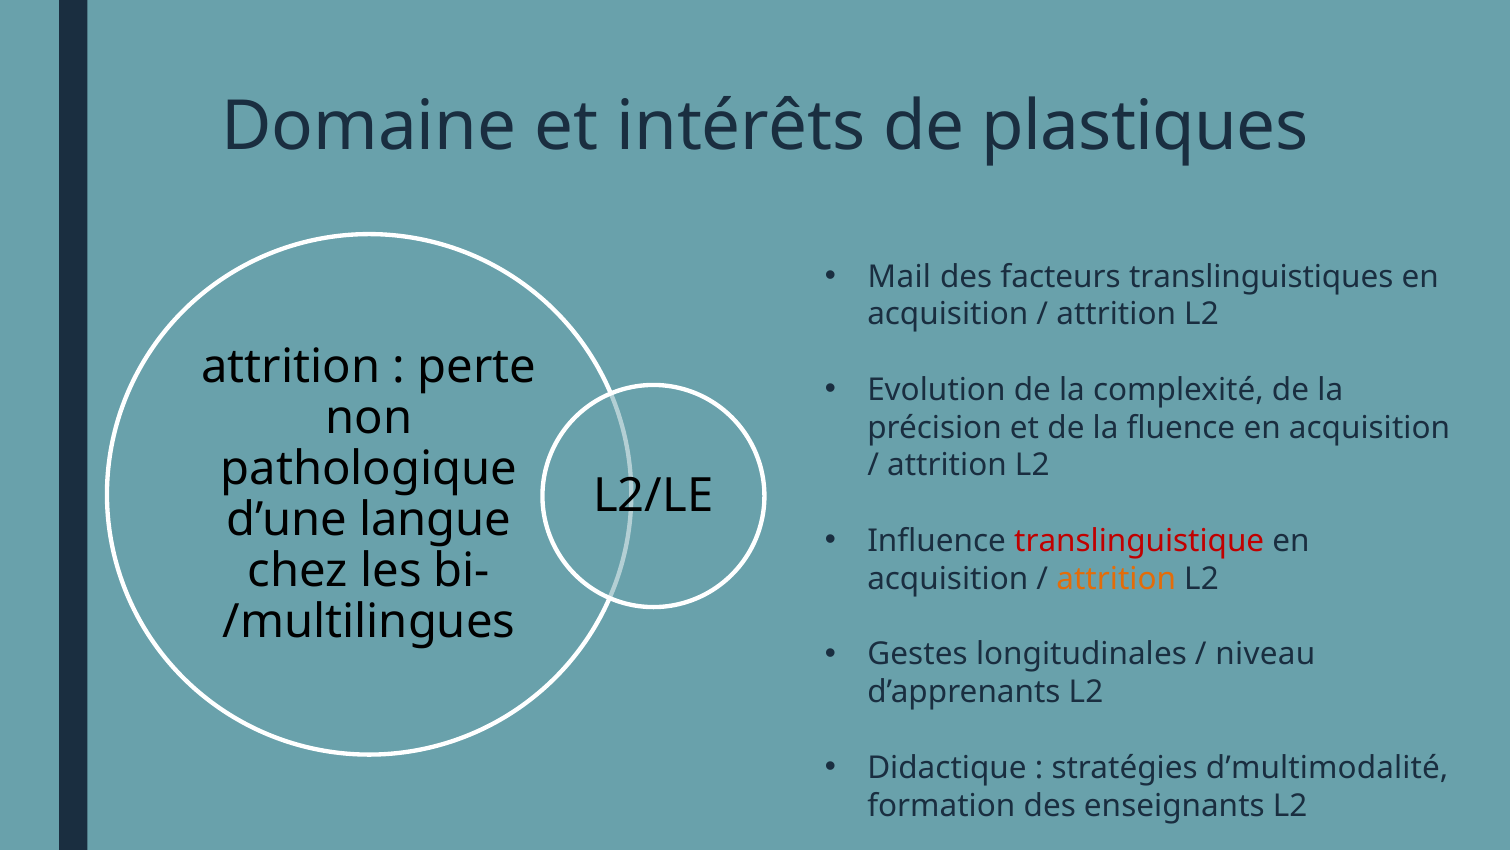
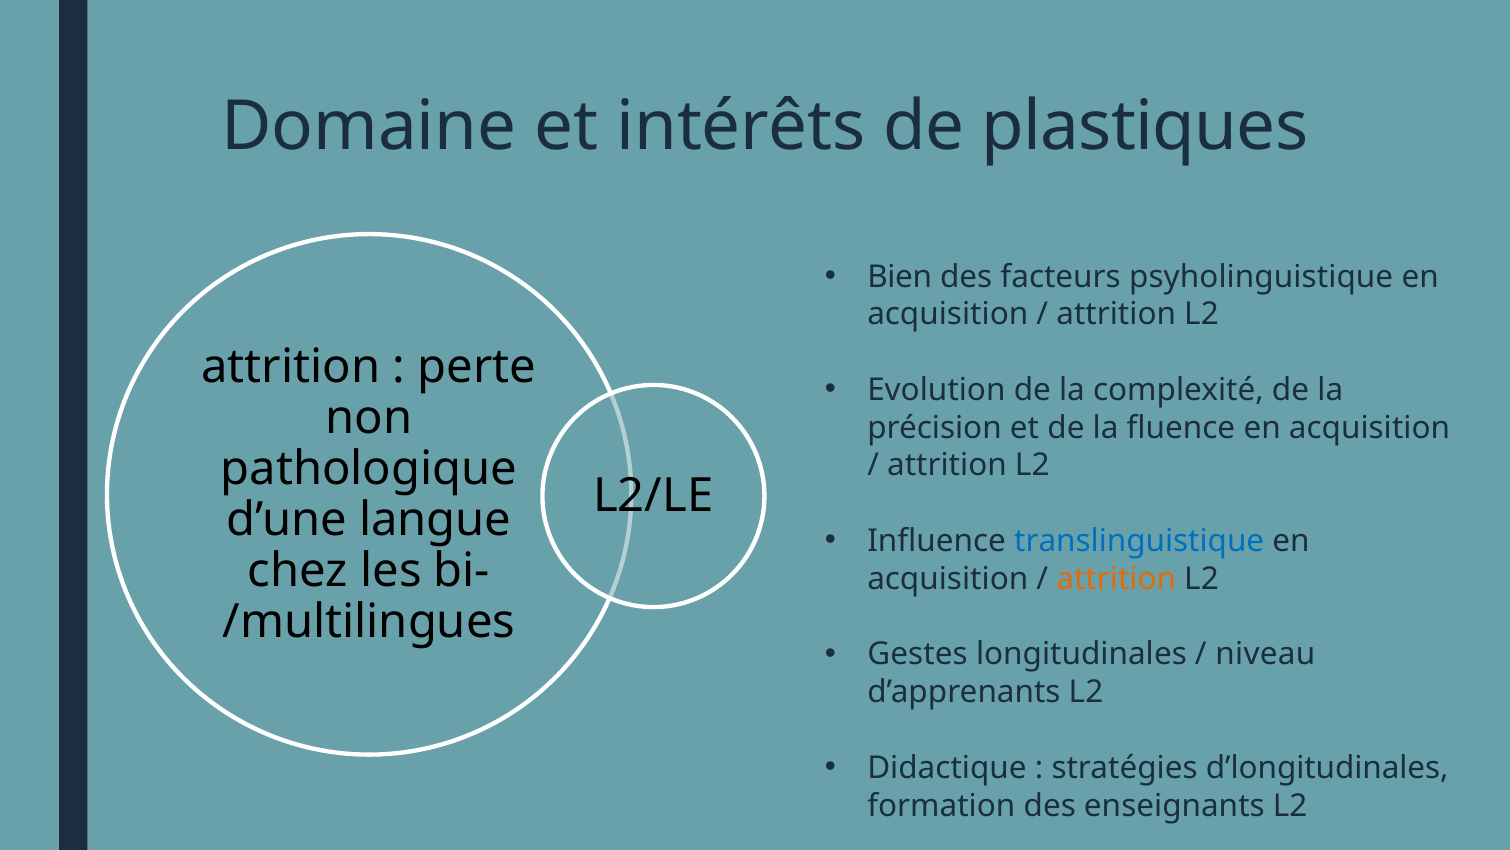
Mail: Mail -> Bien
translinguistiques: translinguistiques -> psyholinguistique
translinguistique colour: red -> blue
d’multimodalité: d’multimodalité -> d’longitudinales
